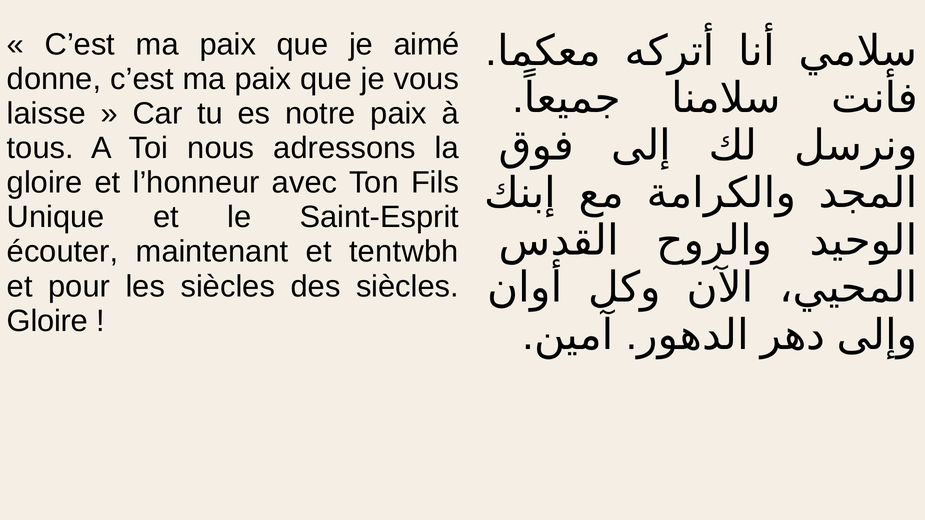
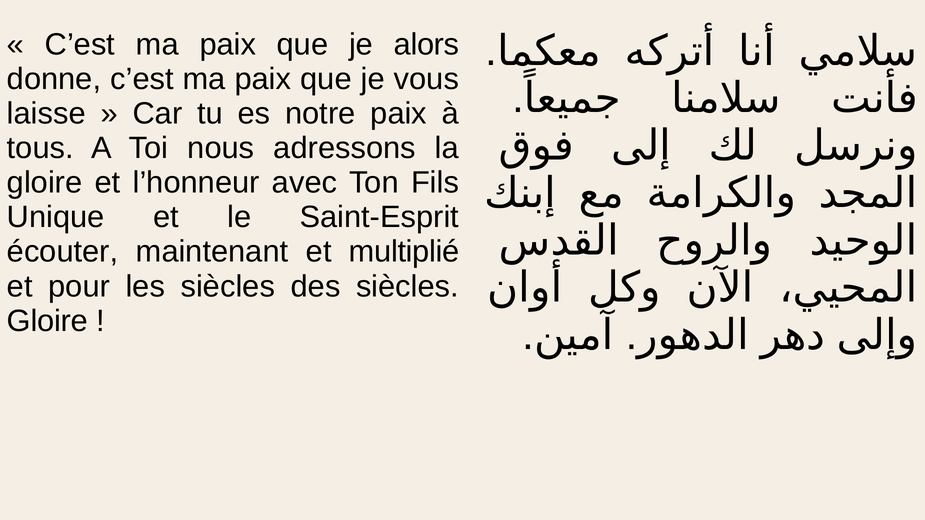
aimé: aimé -> alors
tentwbh: tentwbh -> multiplié
